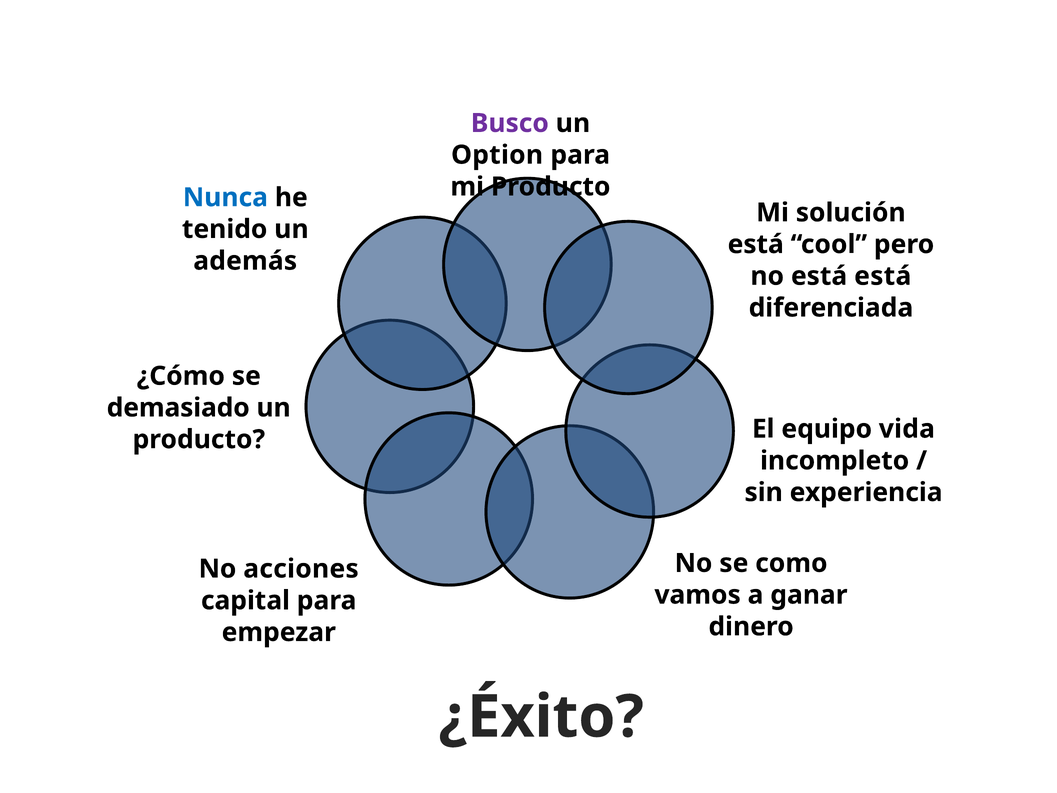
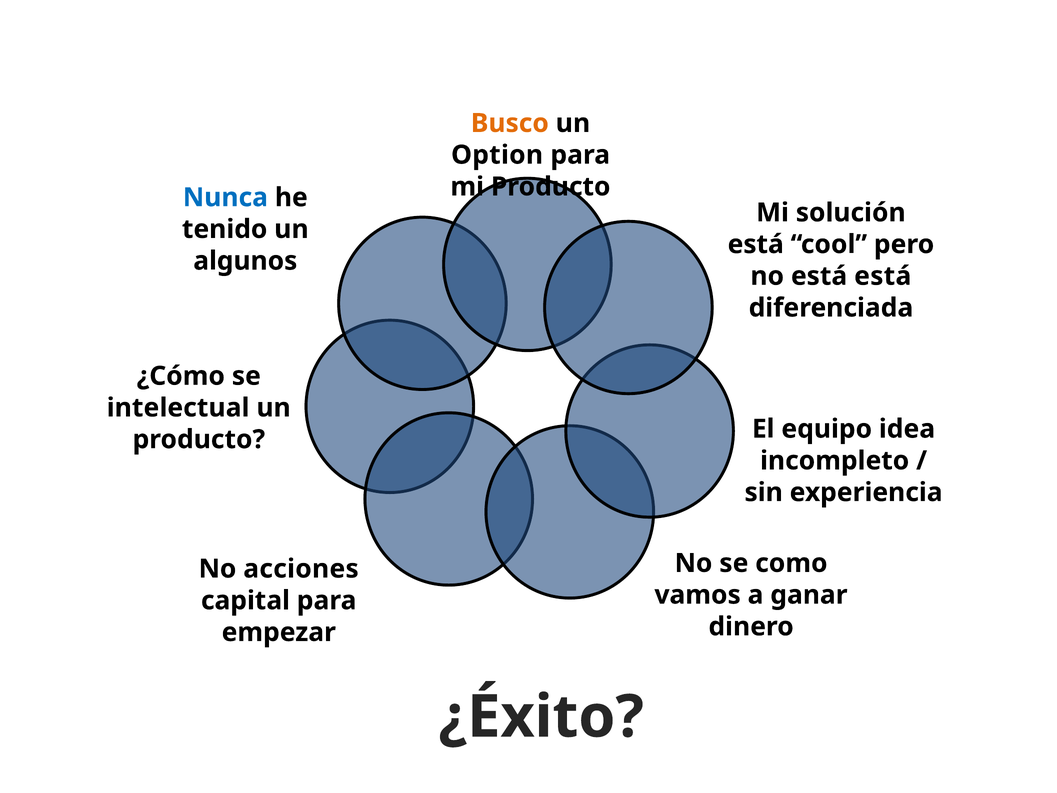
Busco colour: purple -> orange
además: además -> algunos
demasiado: demasiado -> intelectual
vida: vida -> idea
